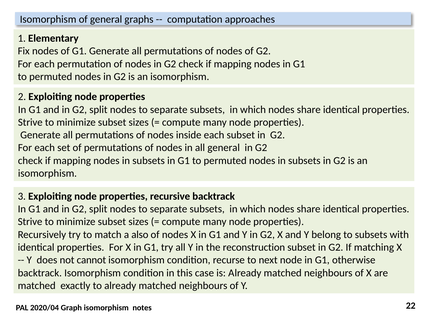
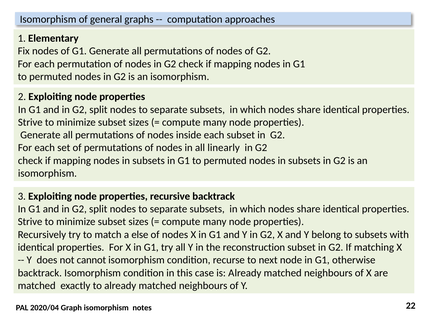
all general: general -> linearly
also: also -> else
